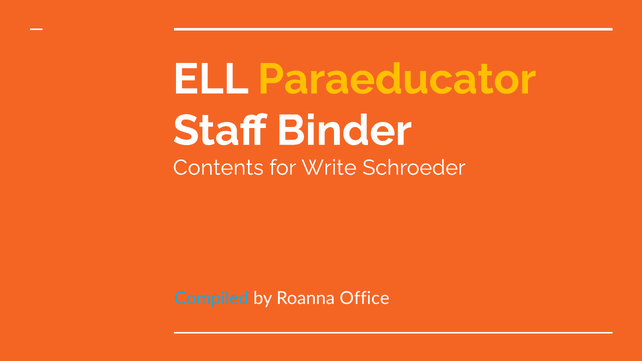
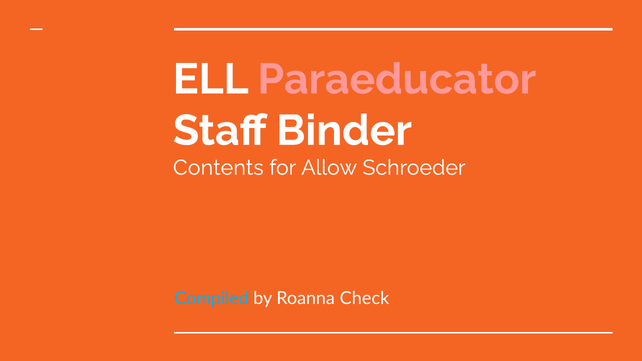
Paraeducator colour: yellow -> pink
Write: Write -> Allow
Office: Office -> Check
